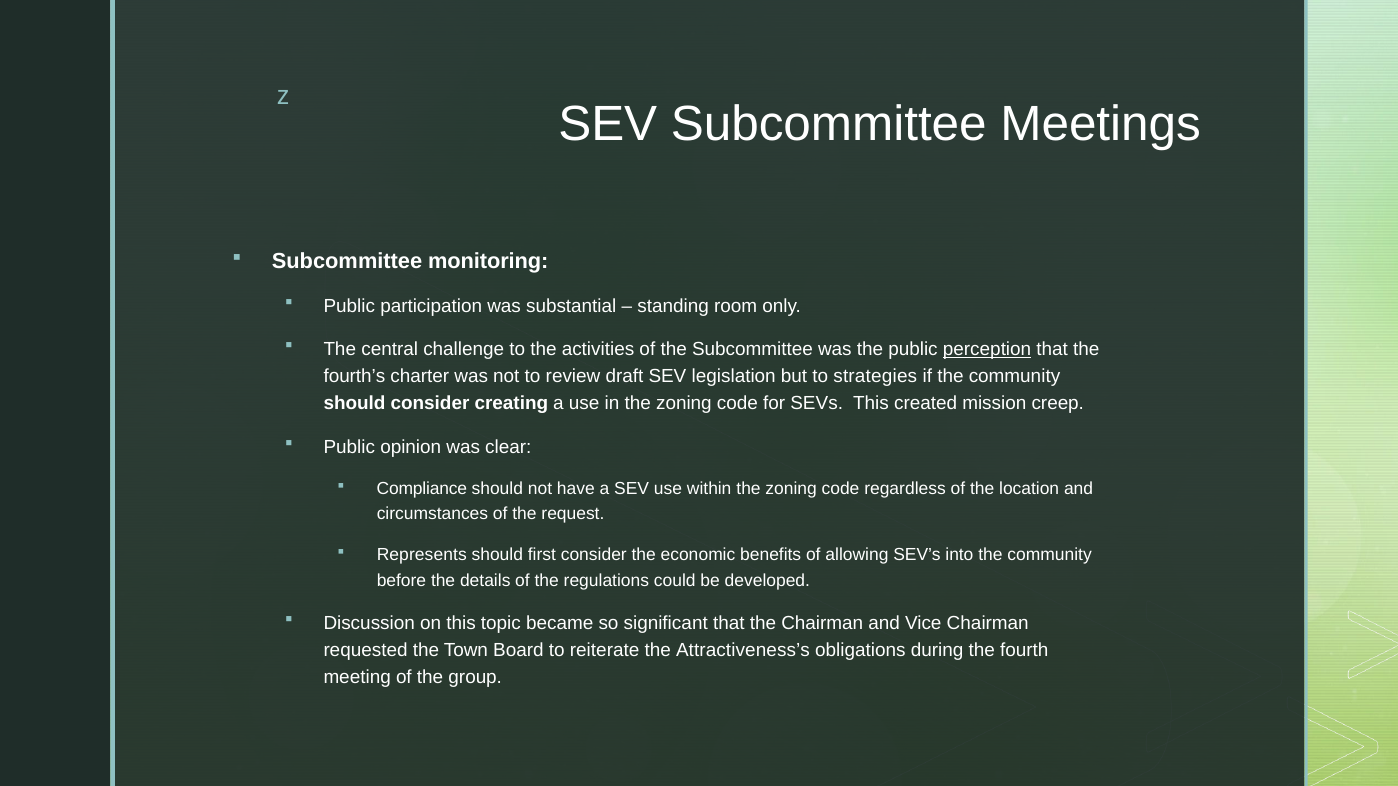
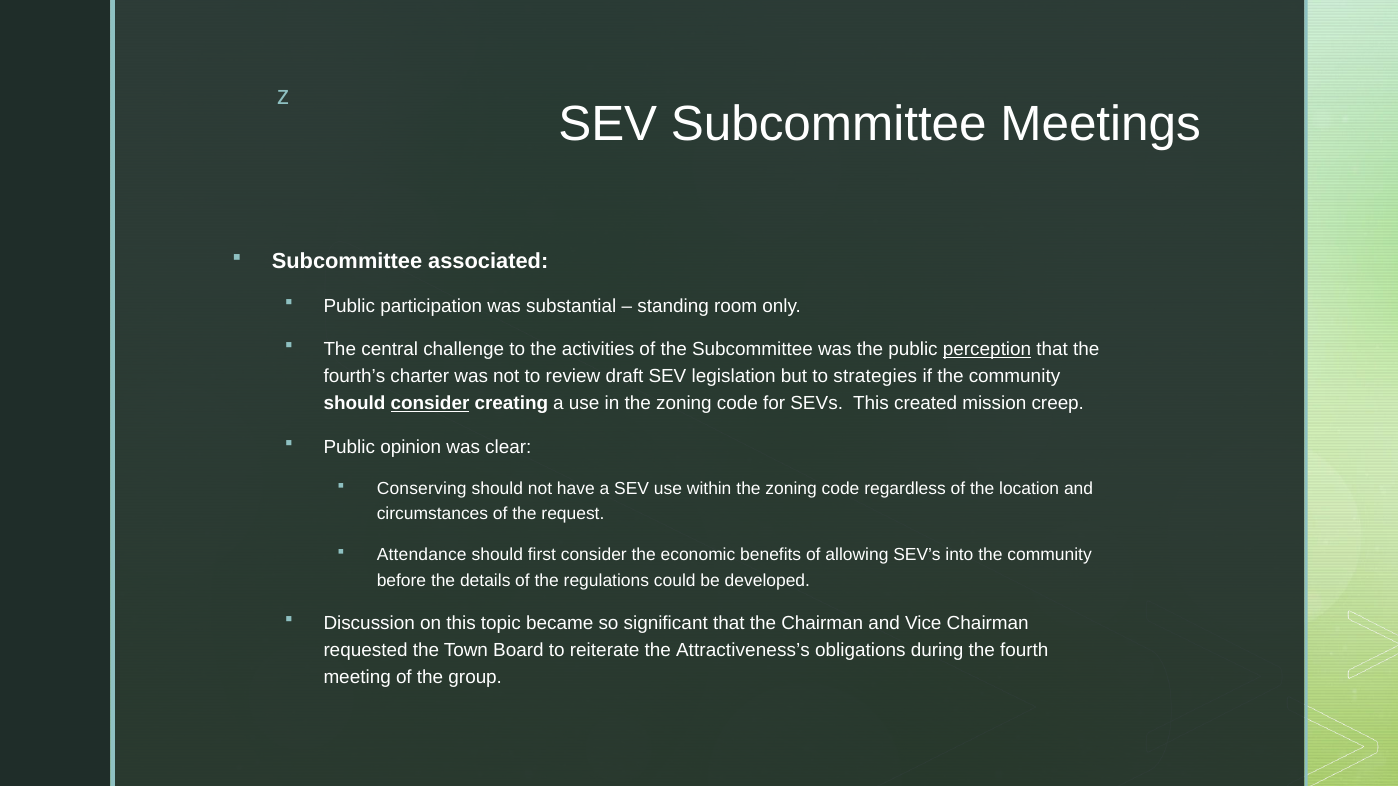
monitoring: monitoring -> associated
consider at (430, 404) underline: none -> present
Compliance: Compliance -> Conserving
Represents: Represents -> Attendance
